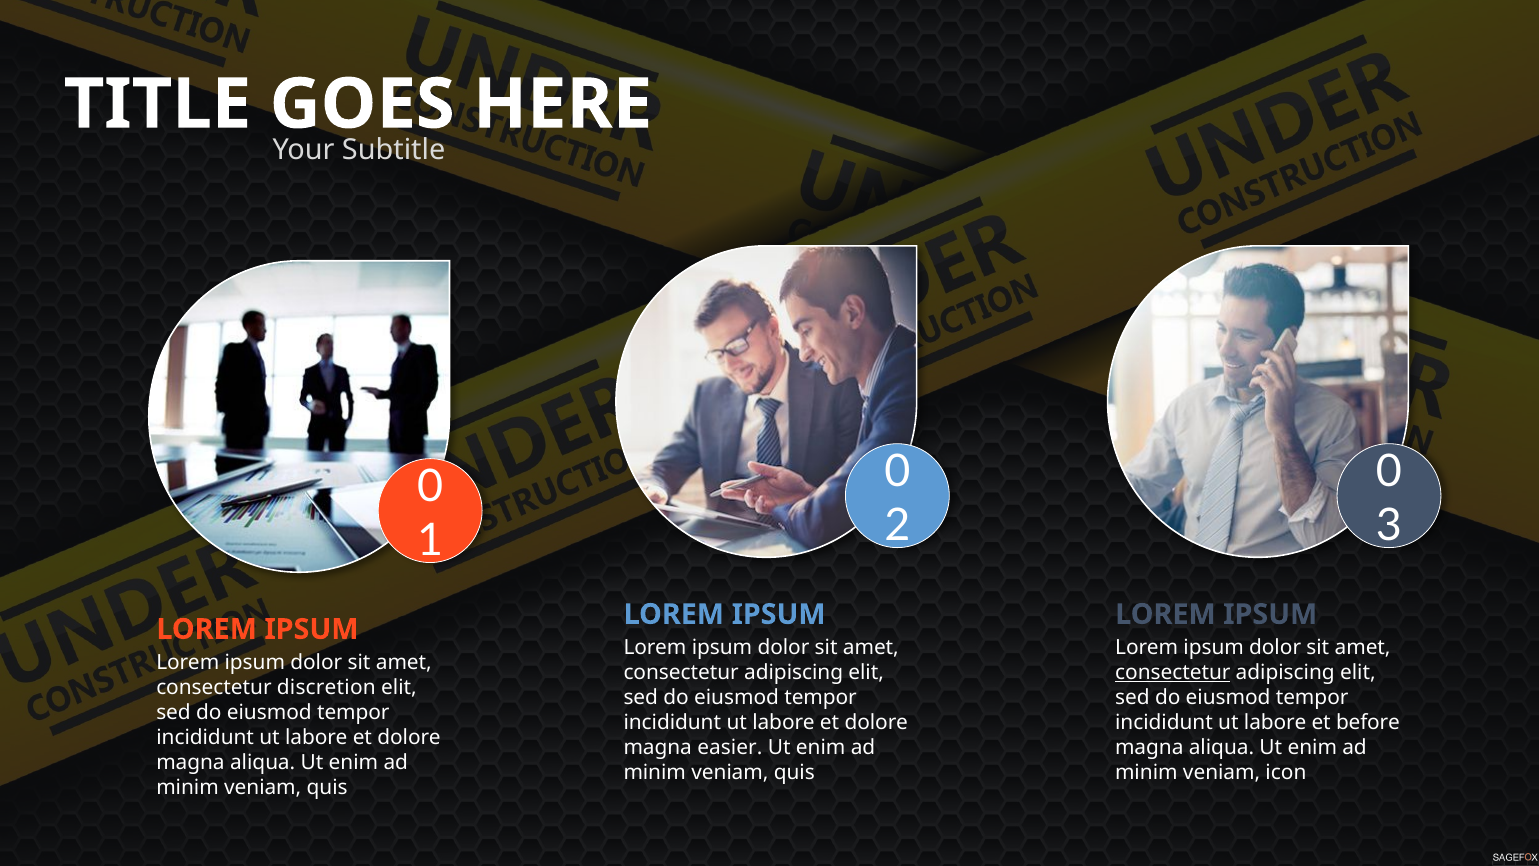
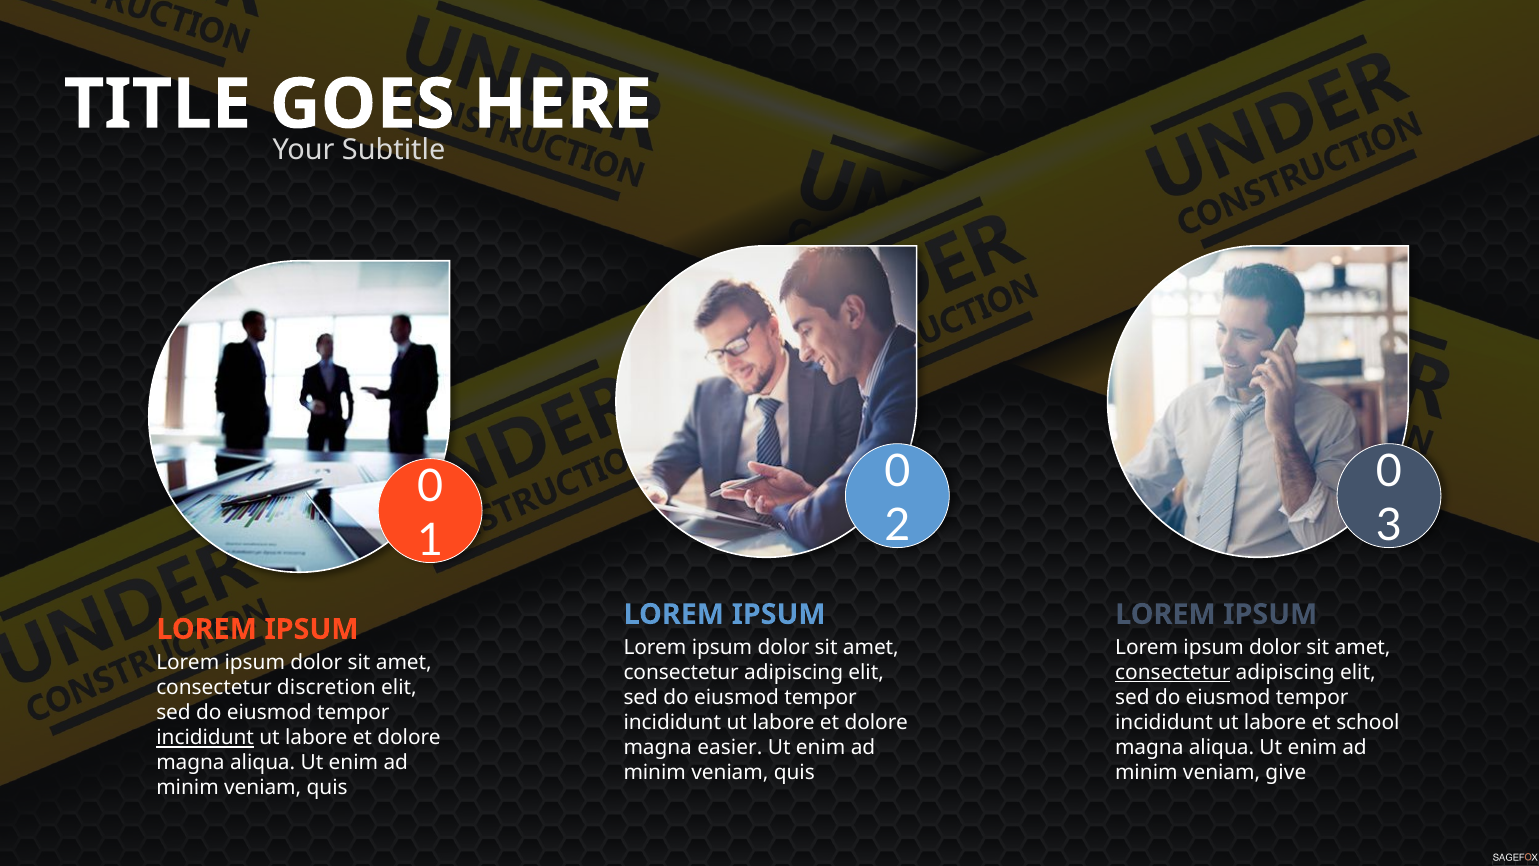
before: before -> school
incididunt at (205, 738) underline: none -> present
icon: icon -> give
